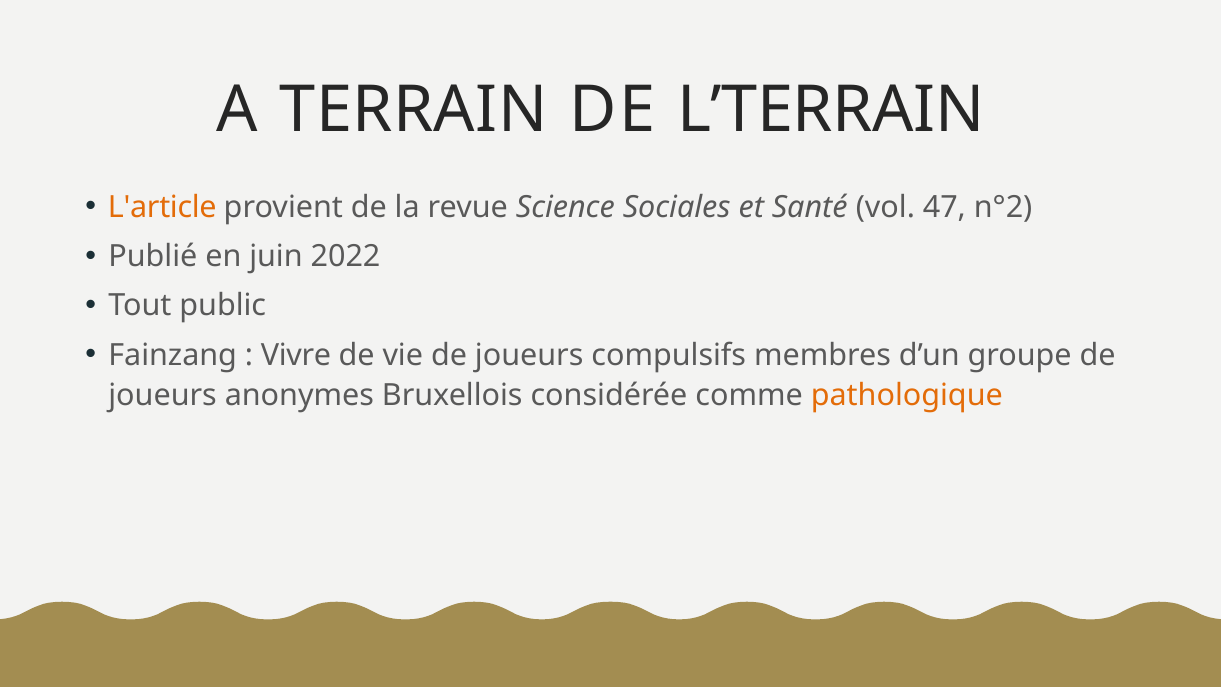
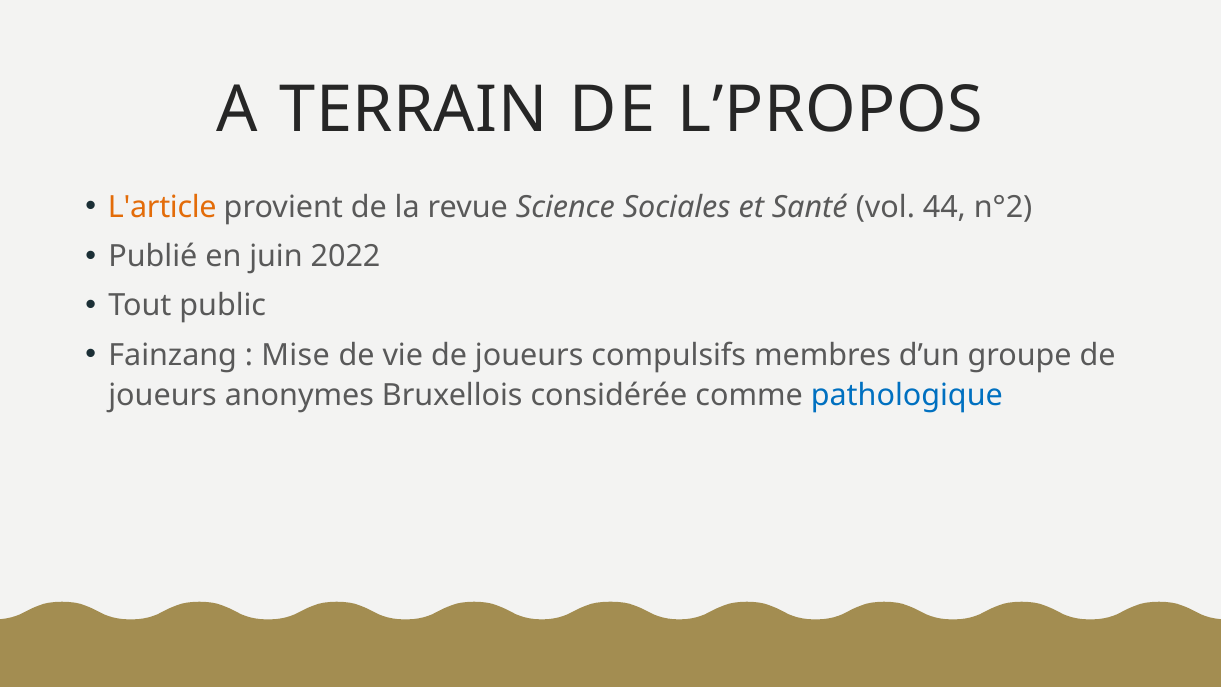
L’TERRAIN: L’TERRAIN -> L’PROPOS
47: 47 -> 44
Vivre: Vivre -> Mise
pathologique colour: orange -> blue
